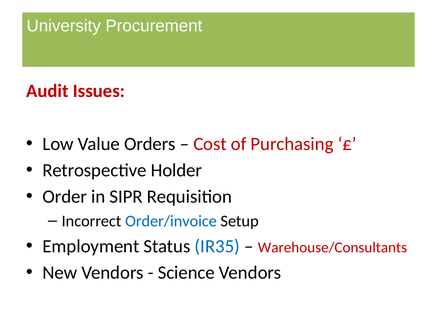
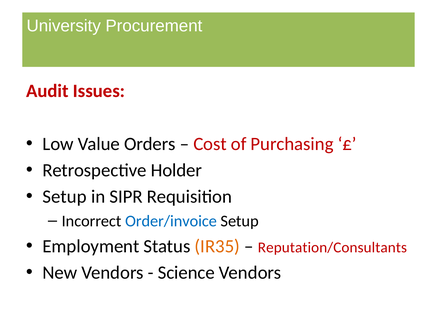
Order at (65, 197): Order -> Setup
IR35 colour: blue -> orange
Warehouse/Consultants: Warehouse/Consultants -> Reputation/Consultants
